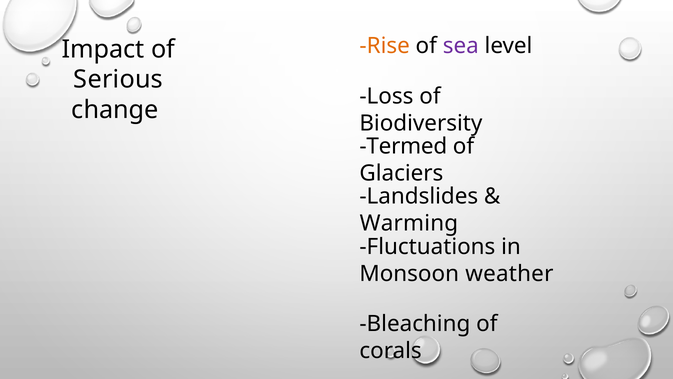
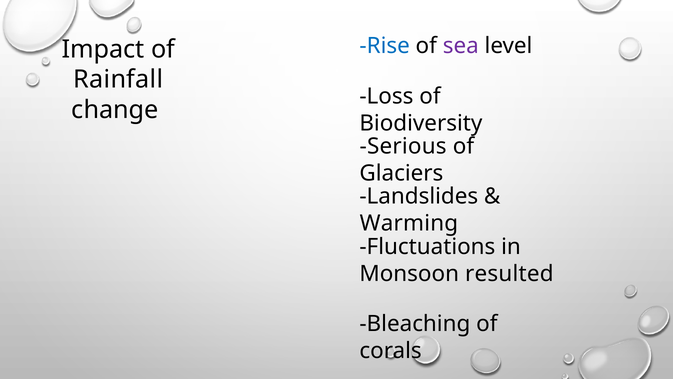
Rise colour: orange -> blue
Serious: Serious -> Rainfall
Termed: Termed -> Serious
weather: weather -> resulted
